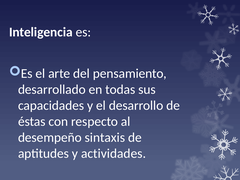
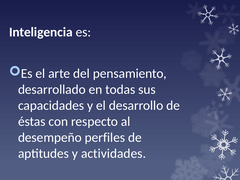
sintaxis: sintaxis -> perfiles
